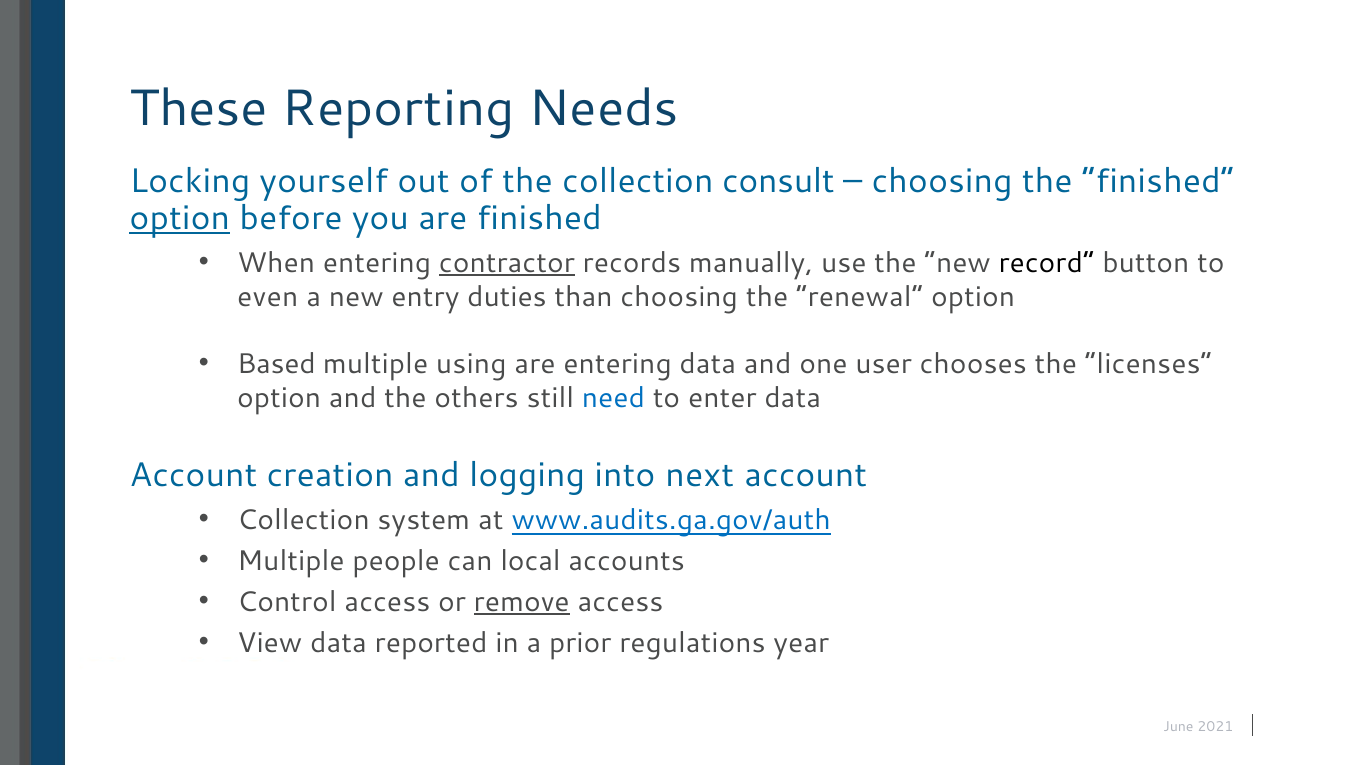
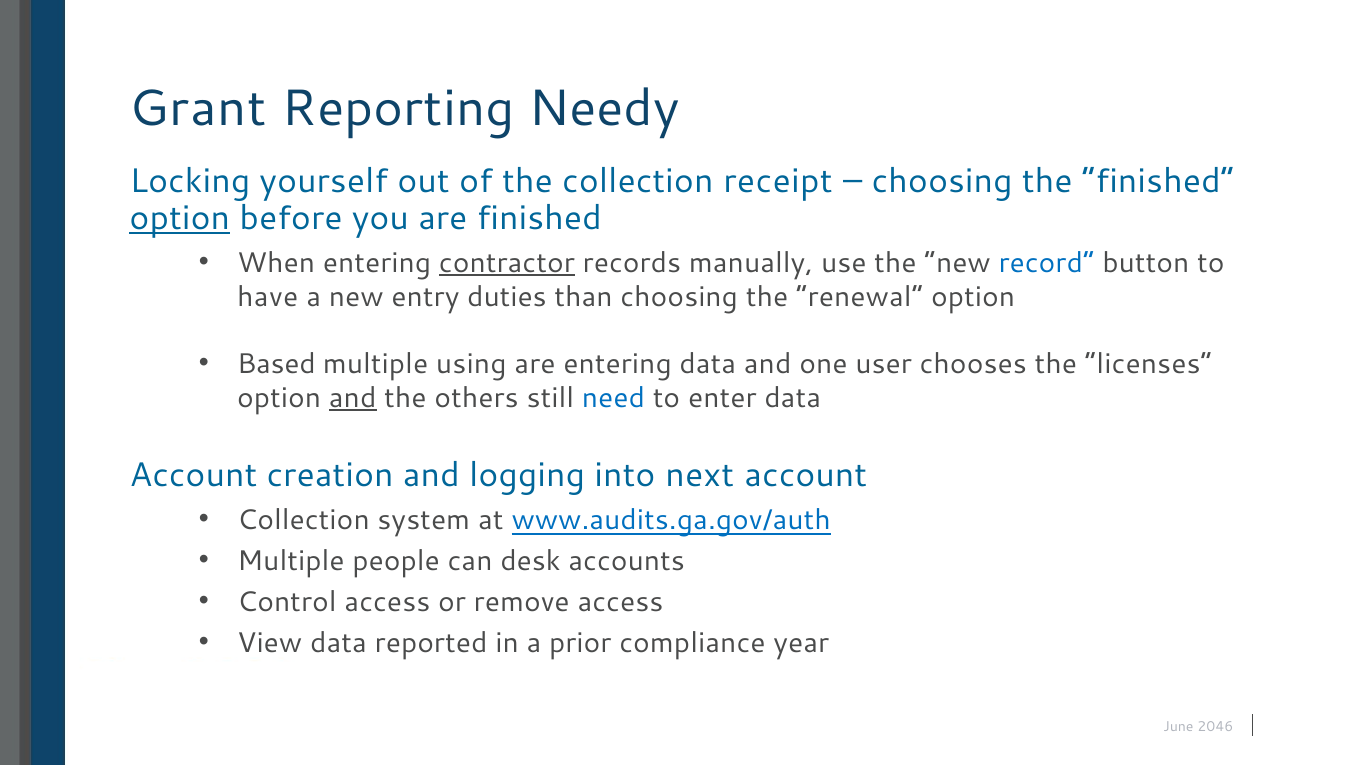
These: These -> Grant
Needs: Needs -> Needy
consult: consult -> receipt
record colour: black -> blue
even: even -> have
and at (353, 397) underline: none -> present
local: local -> desk
remove underline: present -> none
regulations: regulations -> compliance
2021: 2021 -> 2046
